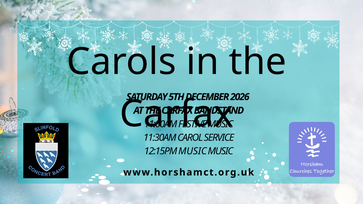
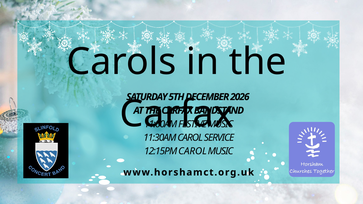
12:15PM MUSIC: MUSIC -> CAROL
